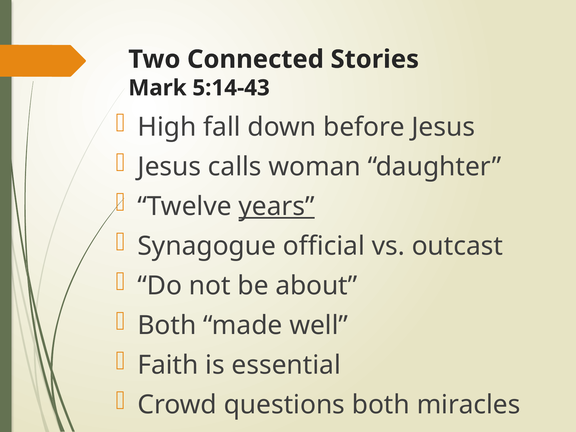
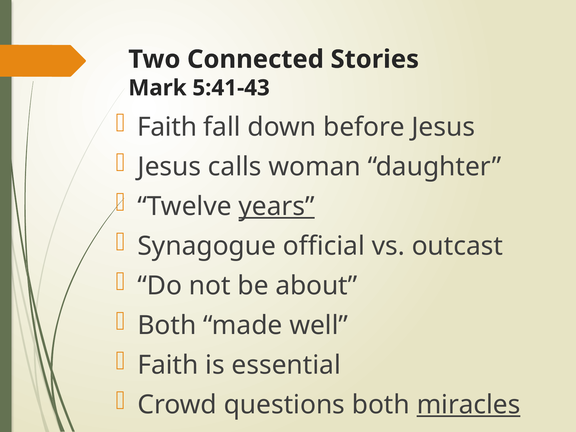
5:14-43: 5:14-43 -> 5:41-43
High at (167, 127): High -> Faith
miracles underline: none -> present
